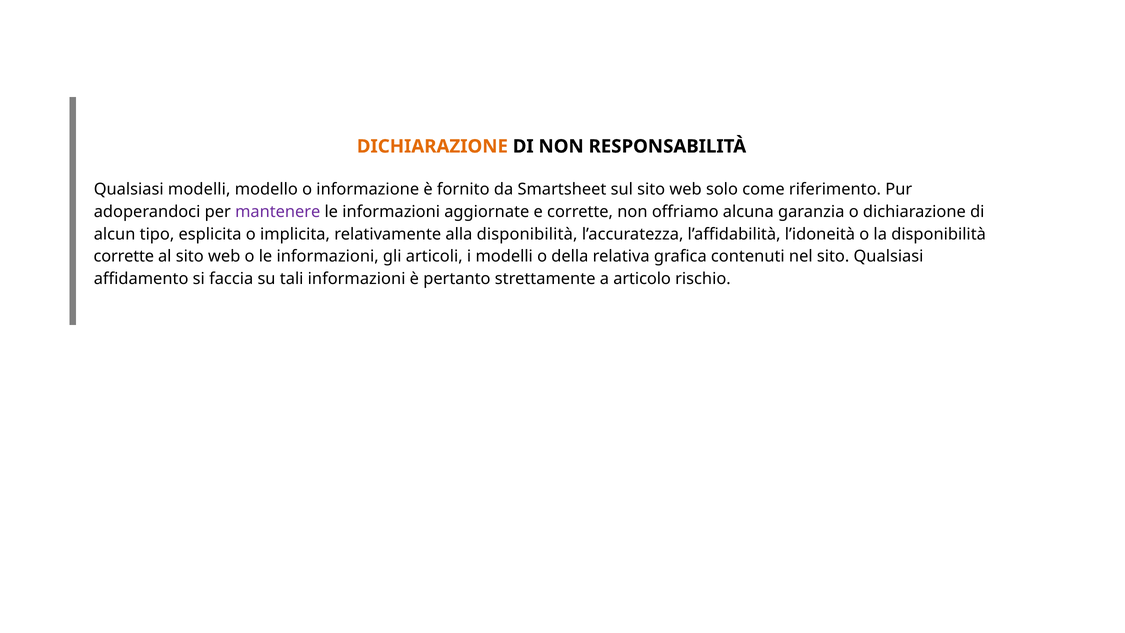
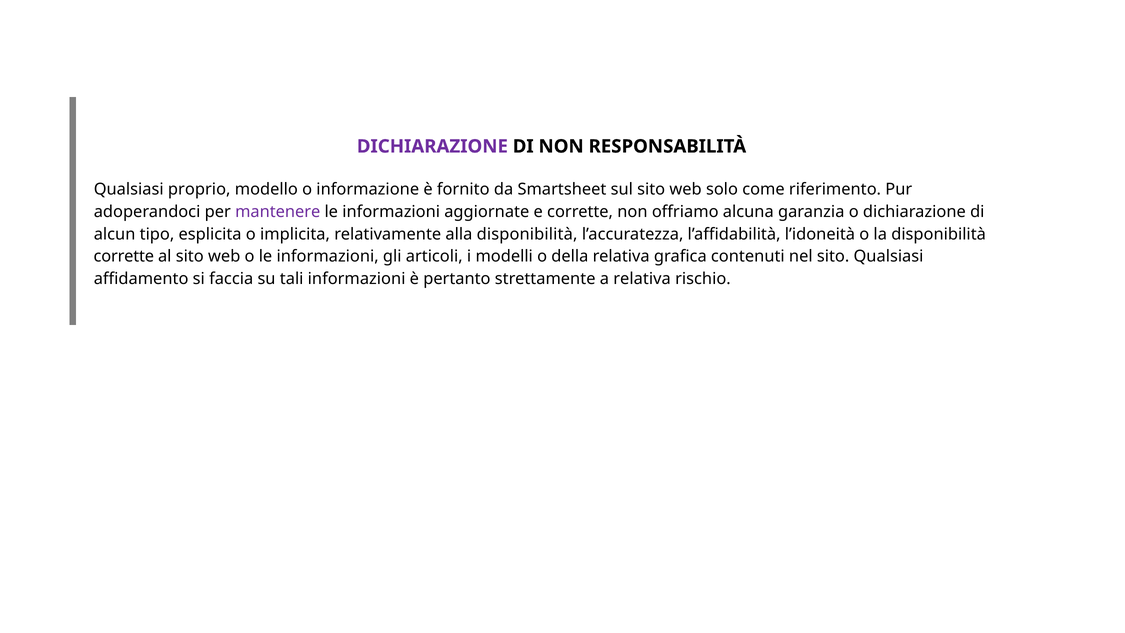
DICHIARAZIONE at (432, 146) colour: orange -> purple
Qualsiasi modelli: modelli -> proprio
a articolo: articolo -> relativa
